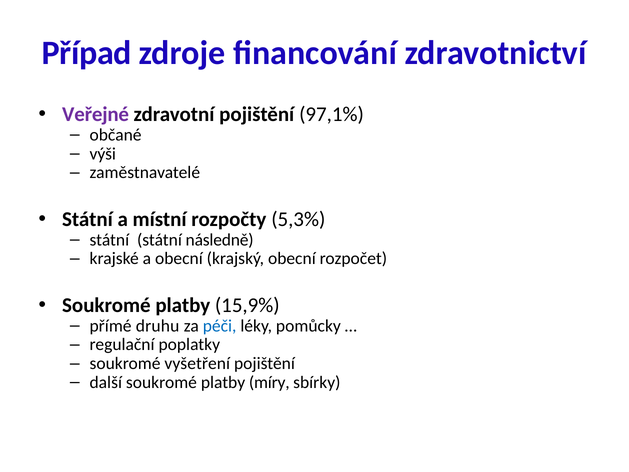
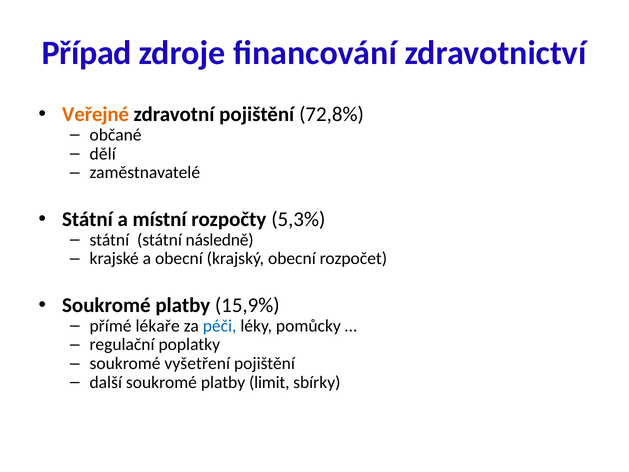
Veřejné colour: purple -> orange
97,1%: 97,1% -> 72,8%
výši: výši -> dělí
druhu: druhu -> lékaře
míry: míry -> limit
